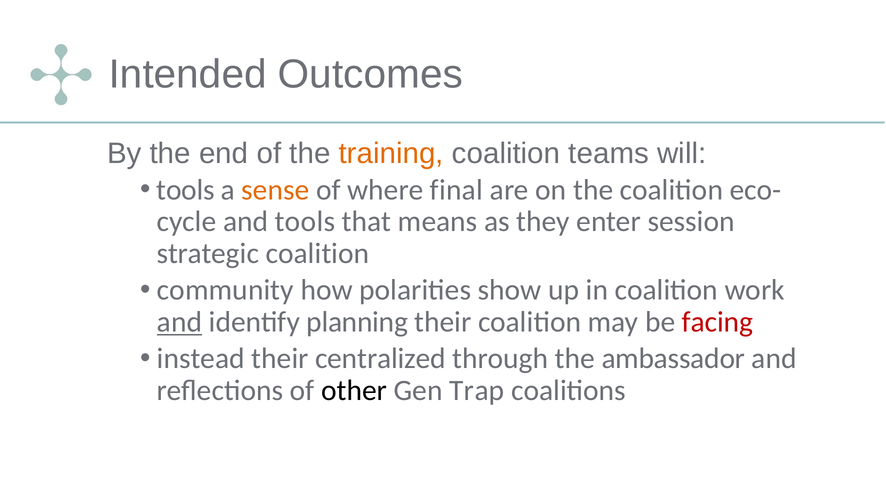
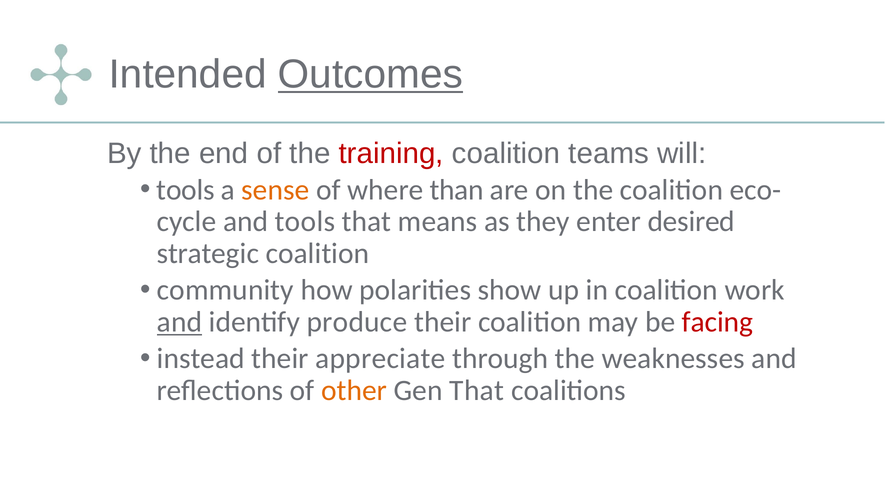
Outcomes underline: none -> present
training colour: orange -> red
final: final -> than
session: session -> desired
planning: planning -> produce
centralized: centralized -> appreciate
ambassador: ambassador -> weaknesses
other colour: black -> orange
Gen Trap: Trap -> That
